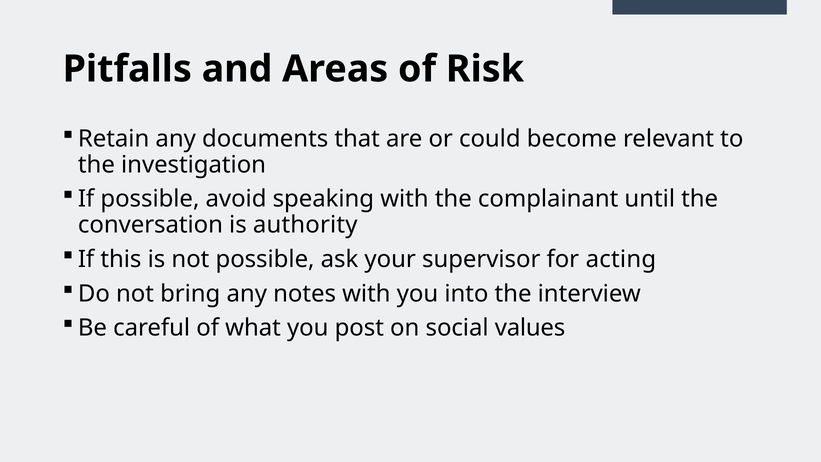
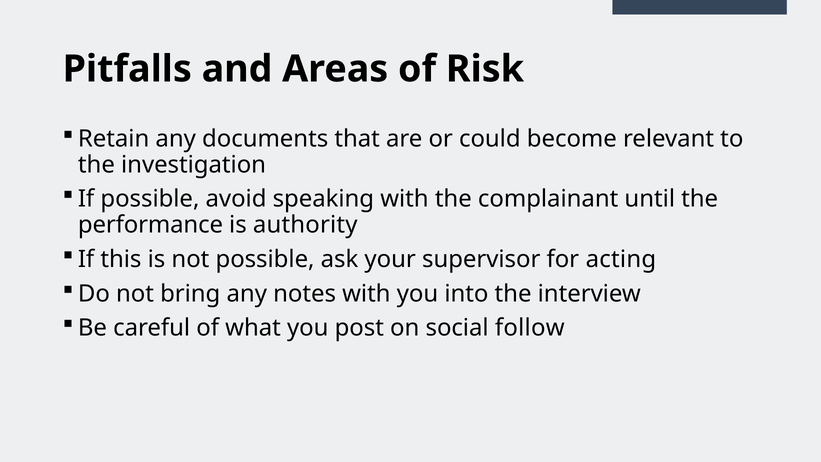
conversation: conversation -> performance
values: values -> follow
